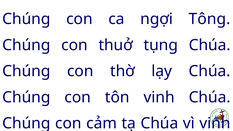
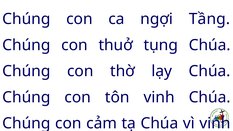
Tông: Tông -> Tầng
